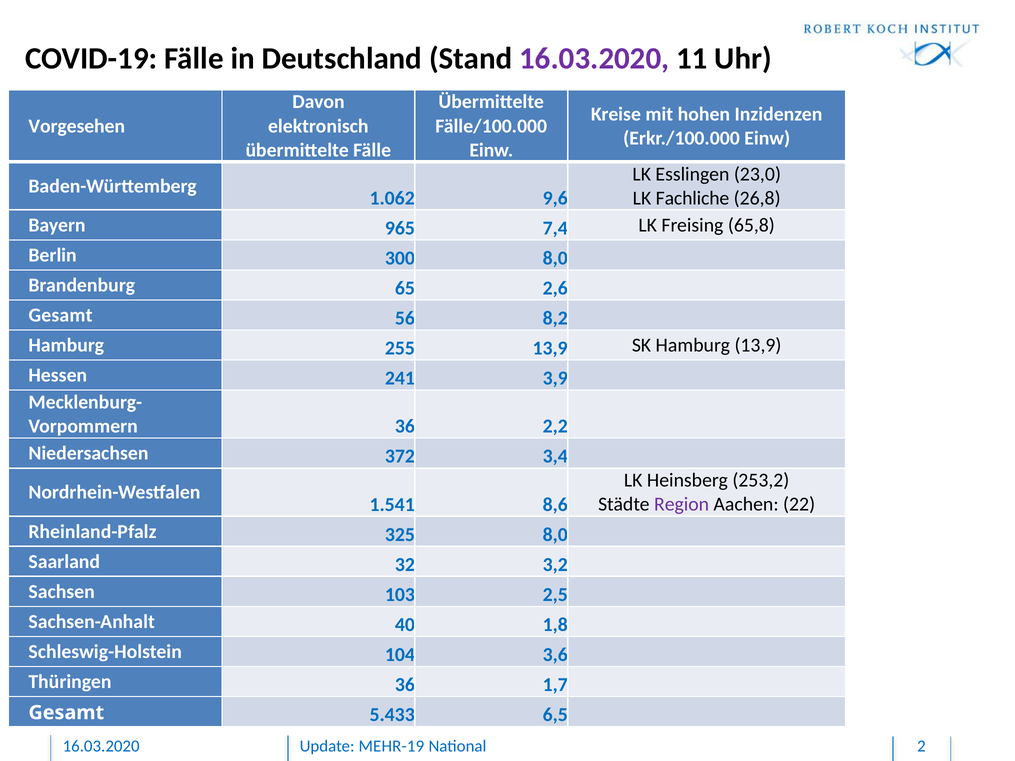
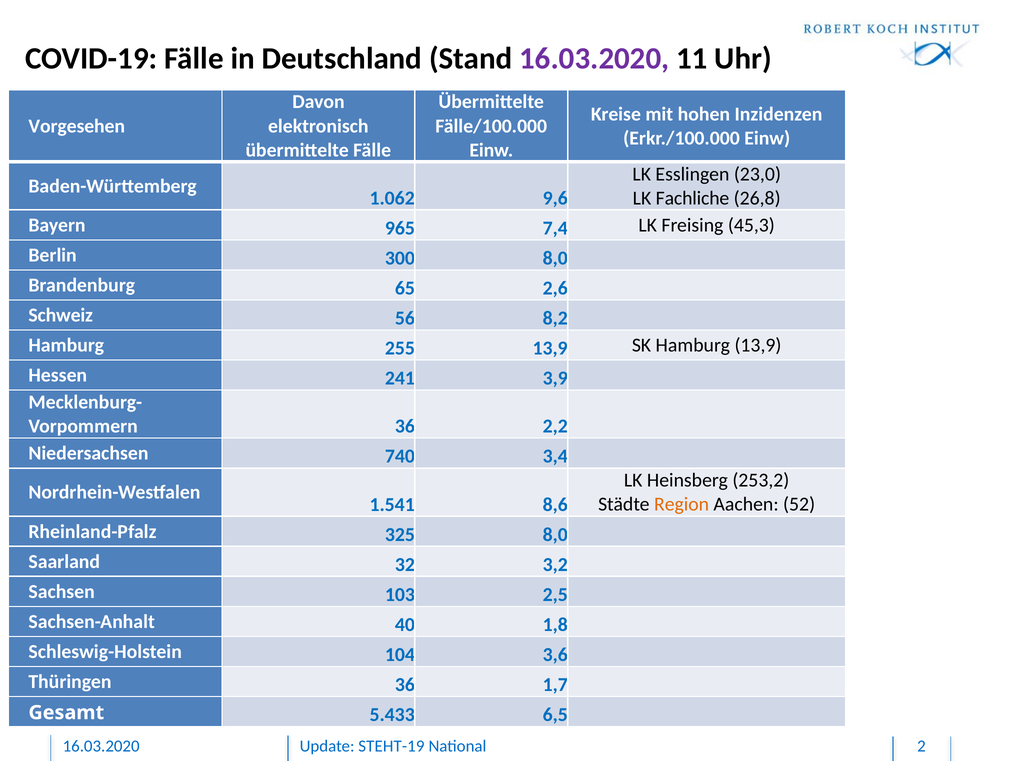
65,8: 65,8 -> 45,3
Gesamt at (61, 315): Gesamt -> Schweiz
372: 372 -> 740
Region colour: purple -> orange
22: 22 -> 52
MEHR-19: MEHR-19 -> STEHT-19
